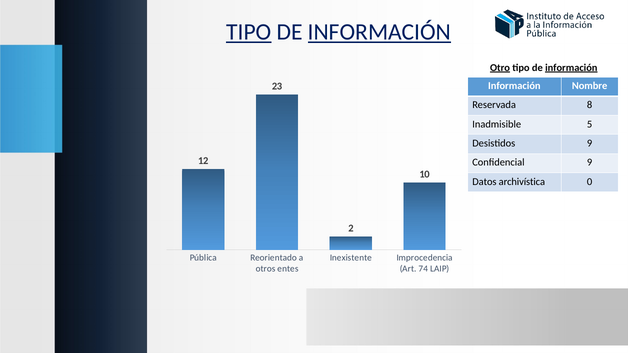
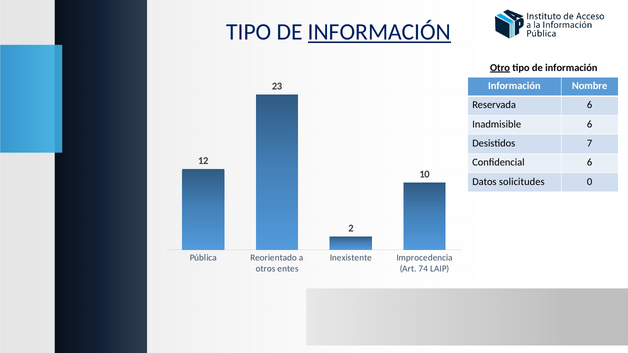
TIPO at (249, 32) underline: present -> none
información at (571, 68) underline: present -> none
Reservada 8: 8 -> 6
Inadmisible 5: 5 -> 6
Desistidos 9: 9 -> 7
Confidencial 9: 9 -> 6
archivística: archivística -> solicitudes
